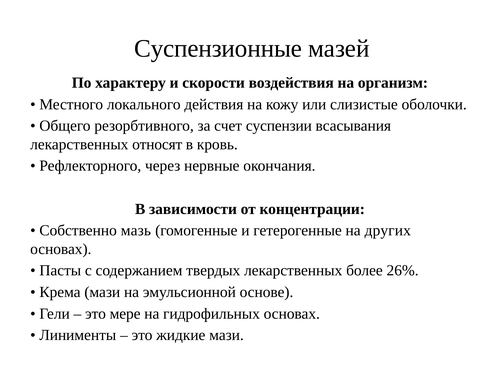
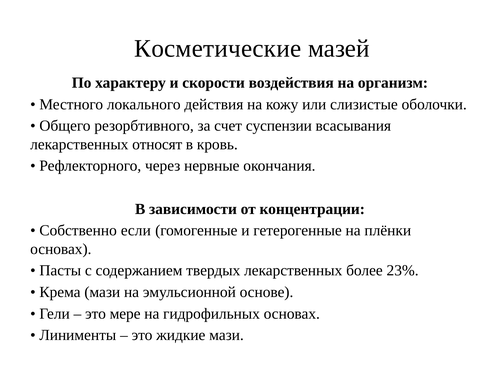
Суспензионные: Суспензионные -> Косметические
мазь: мазь -> если
других: других -> плёнки
26%: 26% -> 23%
